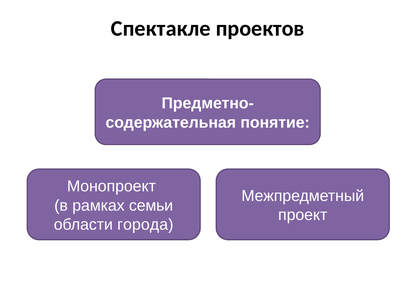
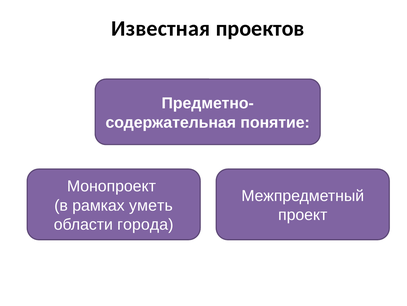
Спектакле: Спектакле -> Известная
семьи: семьи -> уметь
